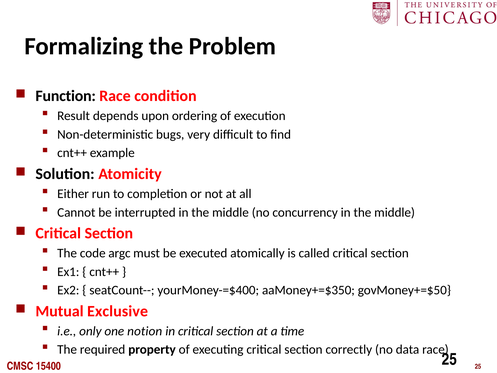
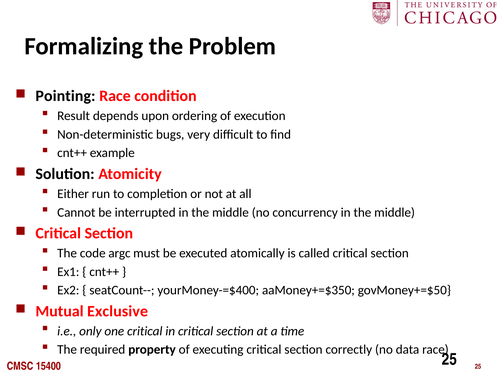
Function: Function -> Pointing
one notion: notion -> critical
